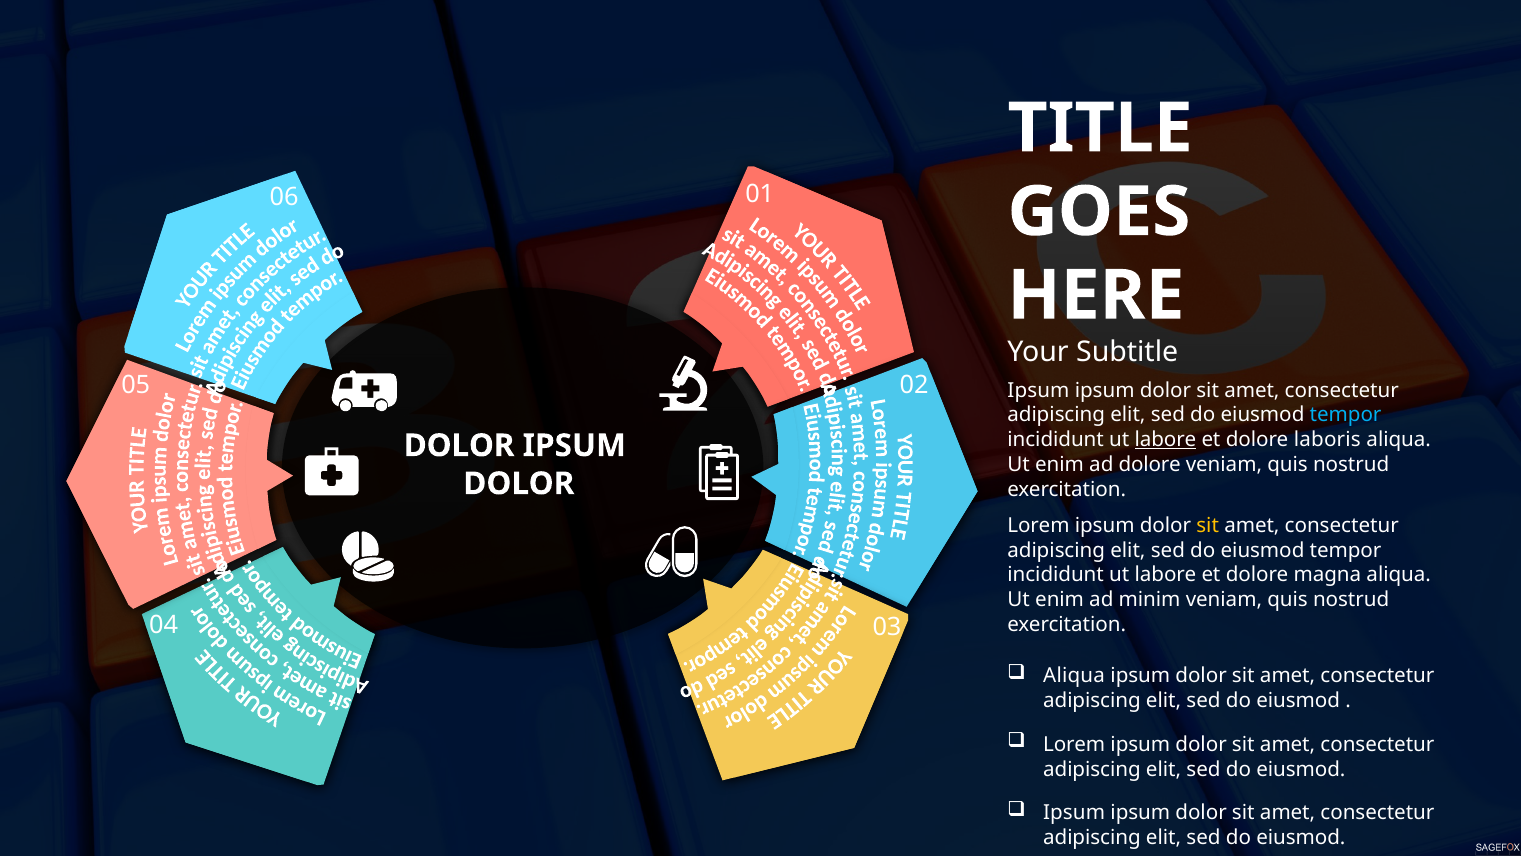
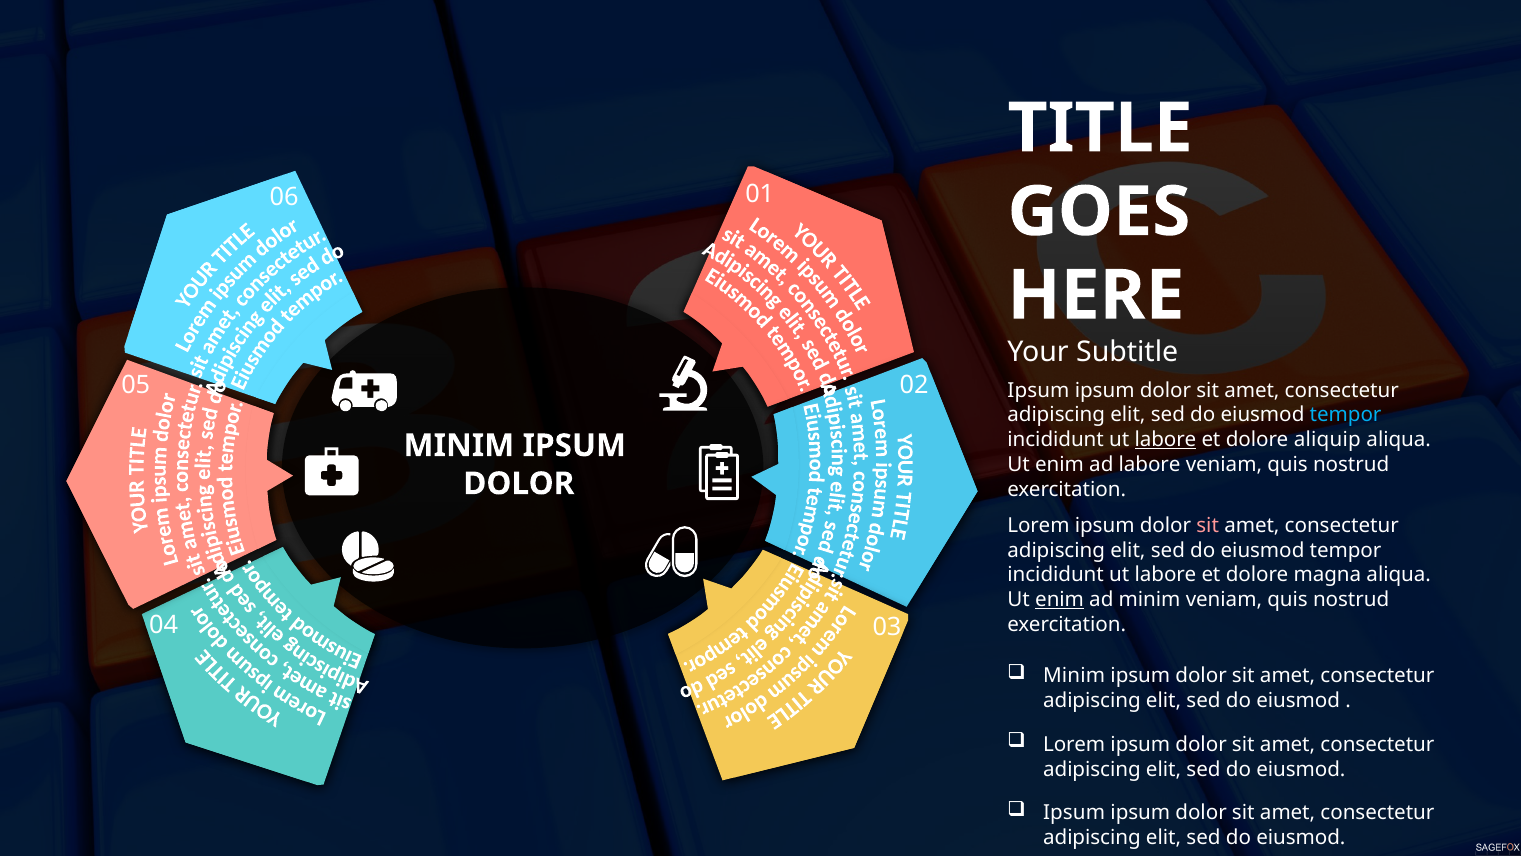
laboris: laboris -> aliquip
DOLOR at (459, 445): DOLOR -> MINIM
ad dolore: dolore -> labore
sit at (1208, 525) colour: yellow -> pink
enim at (1060, 600) underline: none -> present
Aliqua at (1074, 676): Aliqua -> Minim
